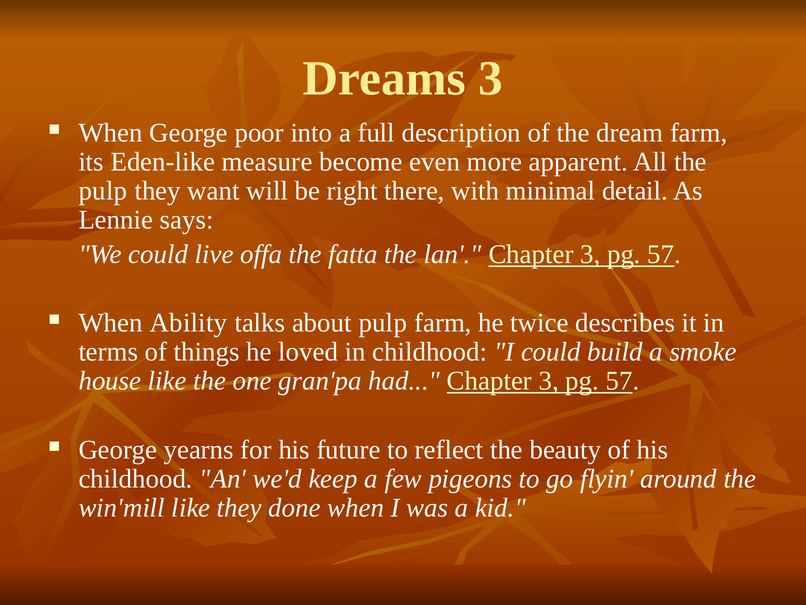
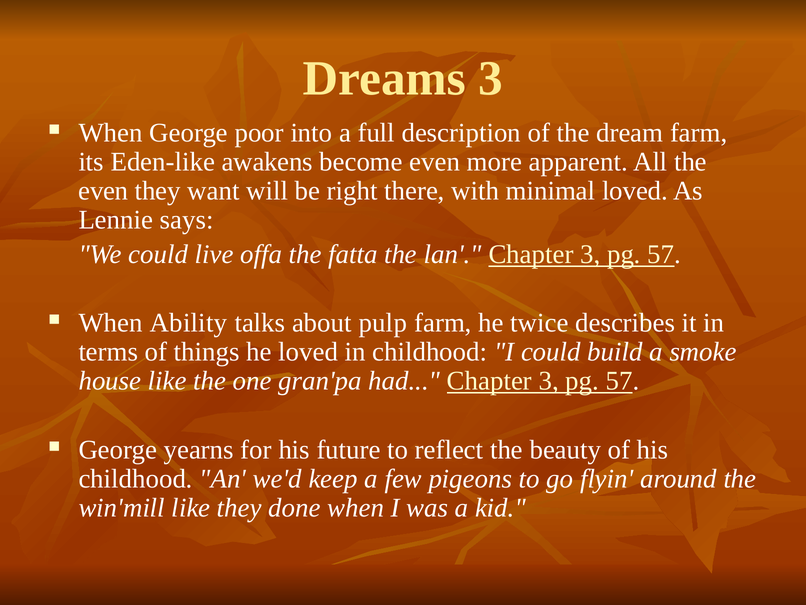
measure: measure -> awakens
pulp at (103, 191): pulp -> even
minimal detail: detail -> loved
